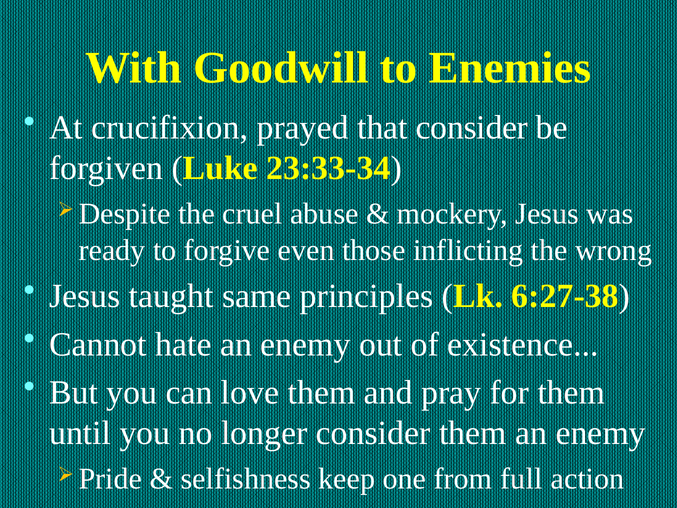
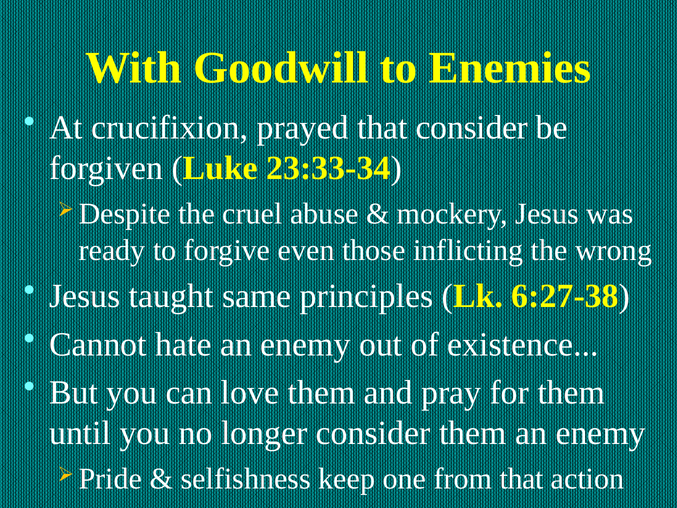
from full: full -> that
